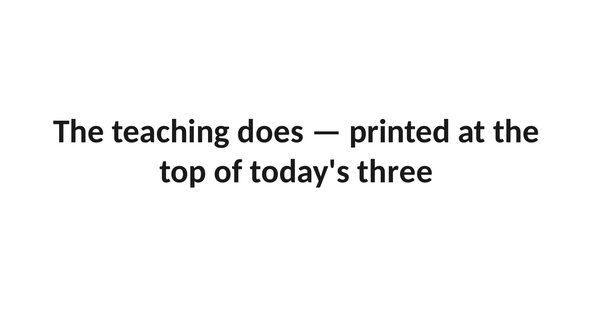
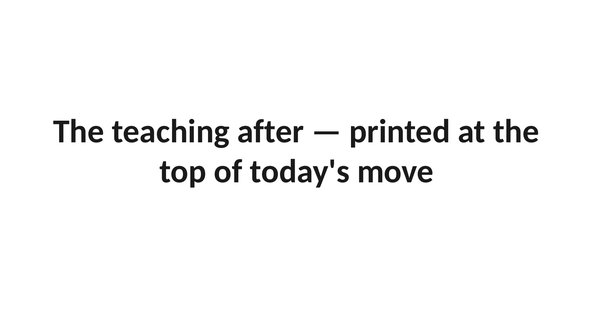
does: does -> after
three: three -> move
